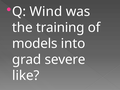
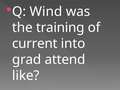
models: models -> current
severe: severe -> attend
